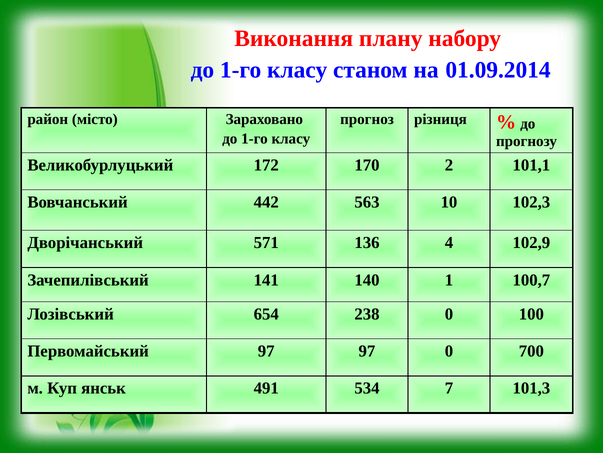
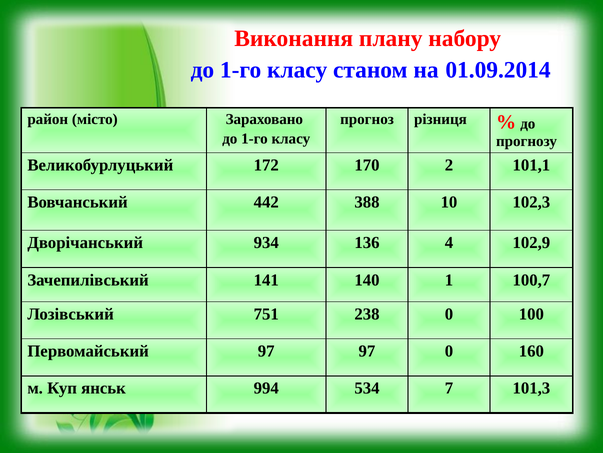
563: 563 -> 388
571: 571 -> 934
654: 654 -> 751
700: 700 -> 160
491: 491 -> 994
